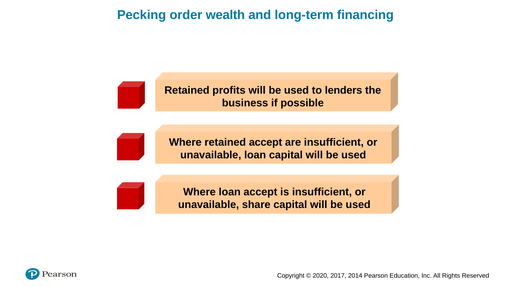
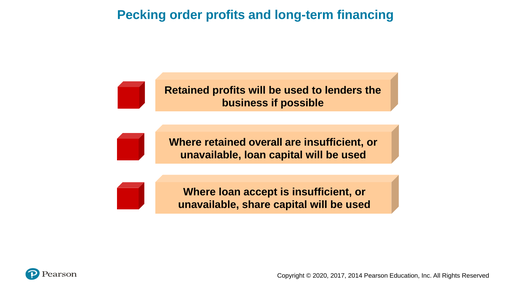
order wealth: wealth -> profits
retained accept: accept -> overall
